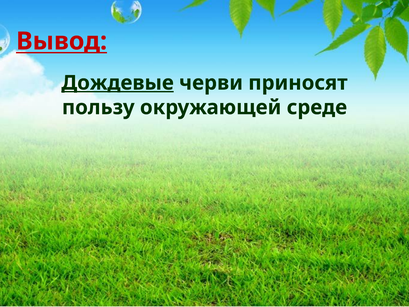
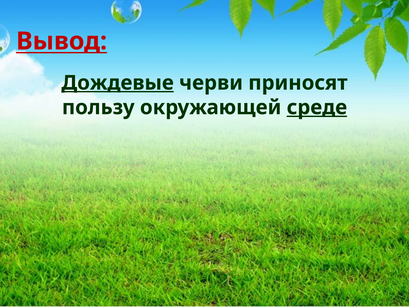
среде underline: none -> present
